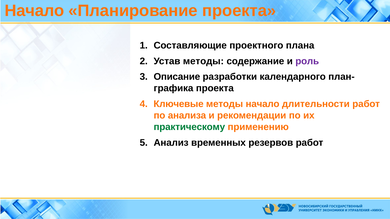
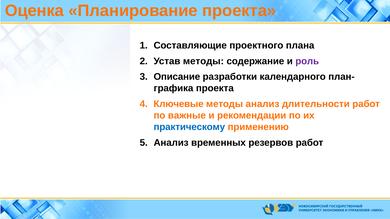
Начало at (34, 11): Начало -> Оценка
методы начало: начало -> анализ
анализа: анализа -> важные
практическому colour: green -> blue
